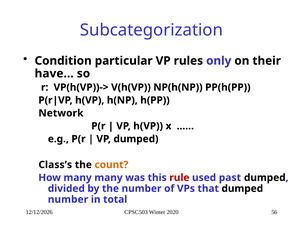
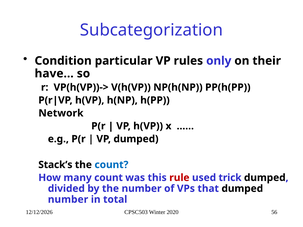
Class’s: Class’s -> Stack’s
count at (111, 165) colour: orange -> blue
many many: many -> count
past: past -> trick
